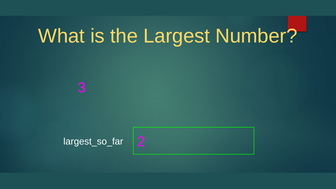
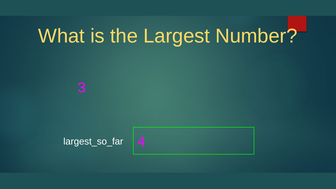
2: 2 -> 4
